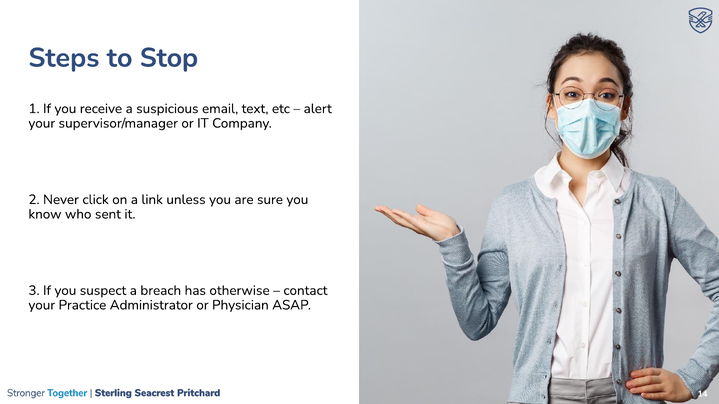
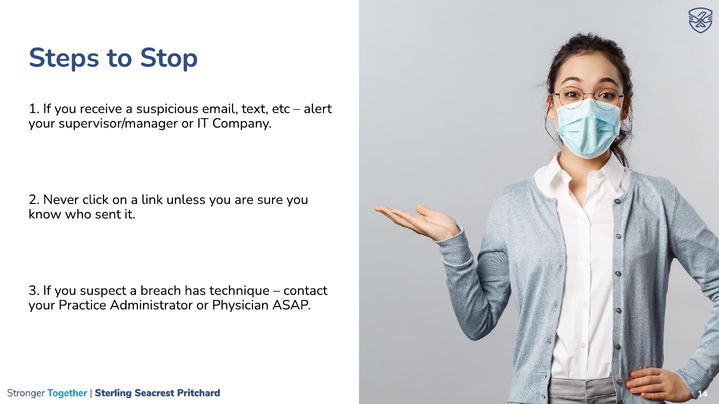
otherwise: otherwise -> technique
